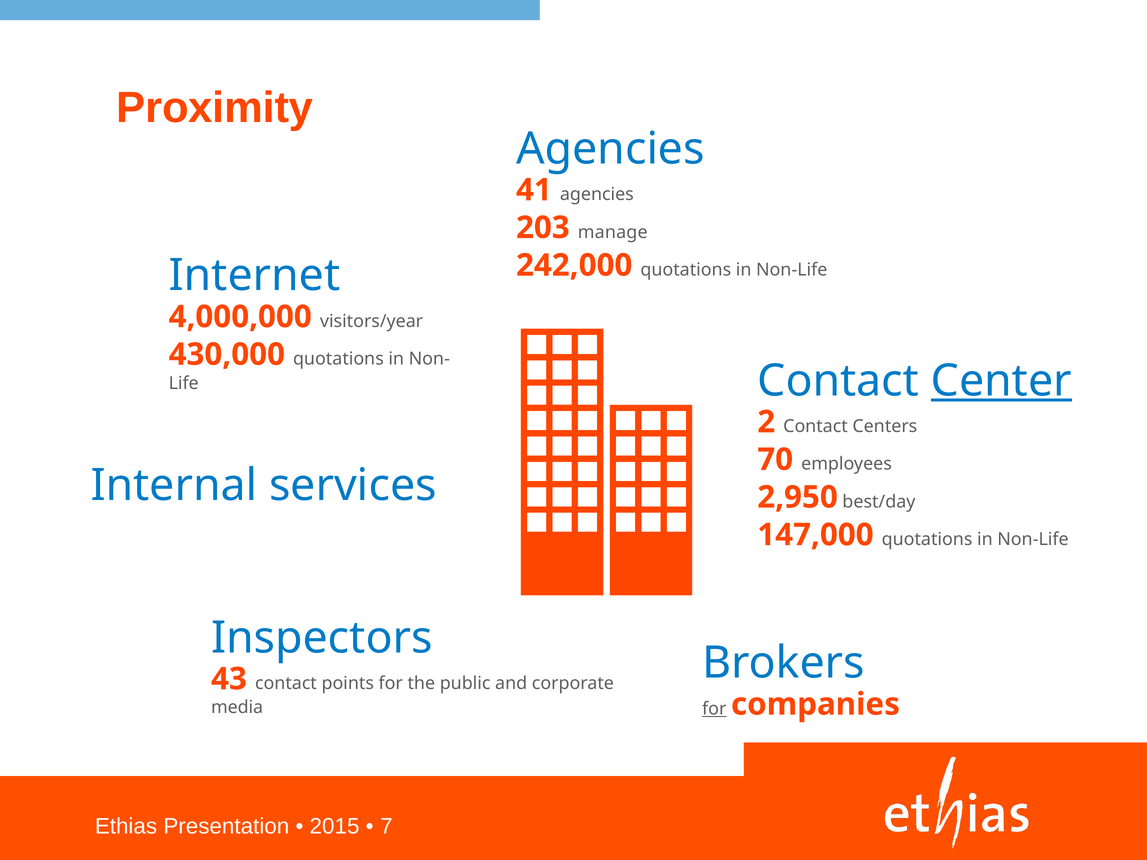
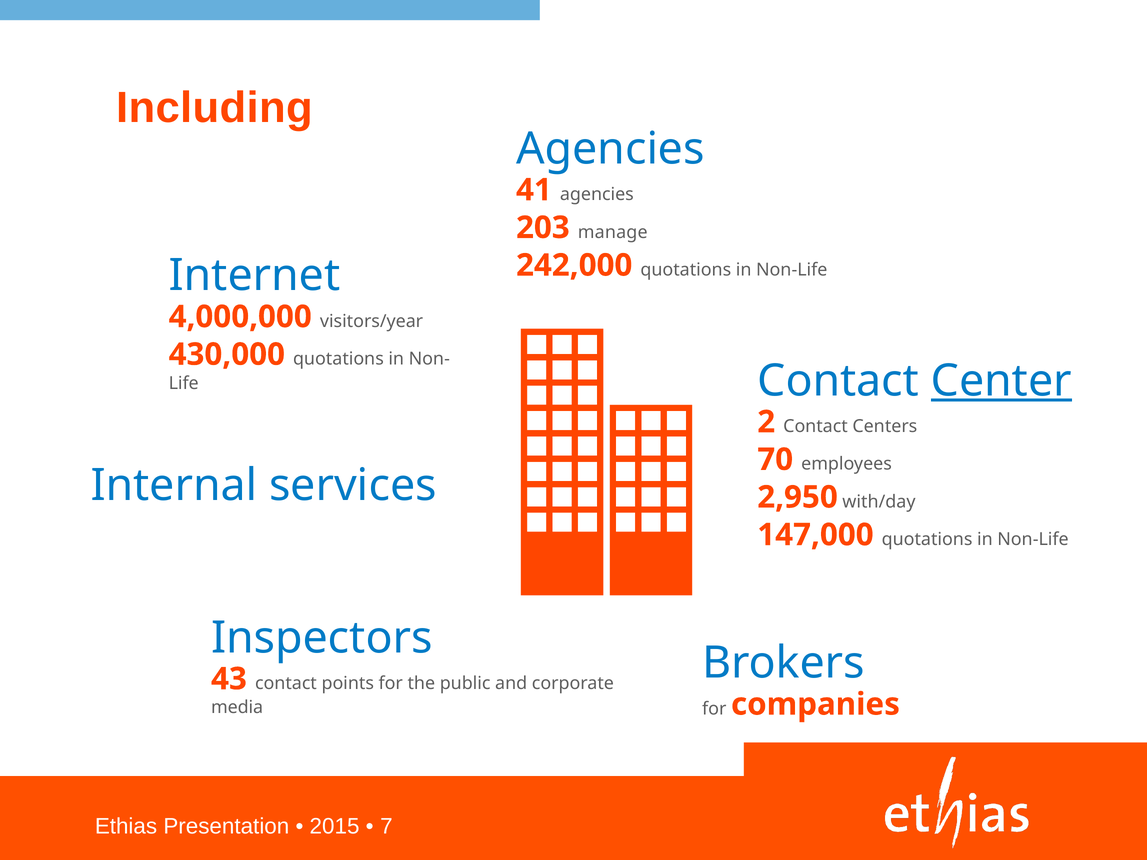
Proximity: Proximity -> Including
best/day: best/day -> with/day
for at (714, 709) underline: present -> none
